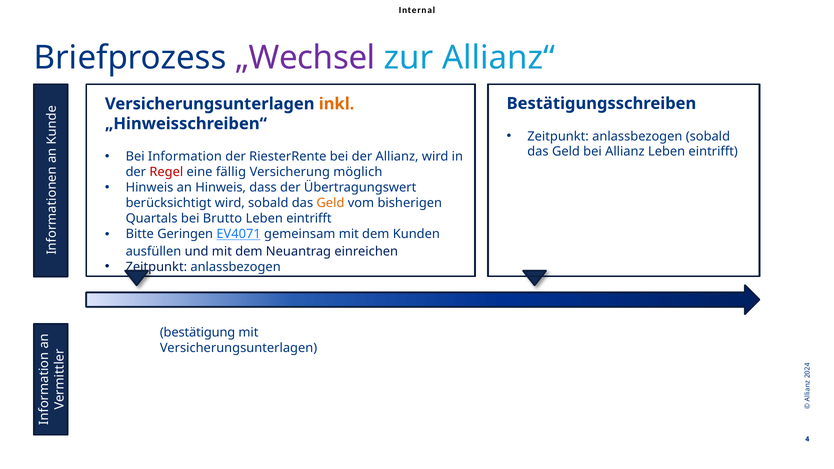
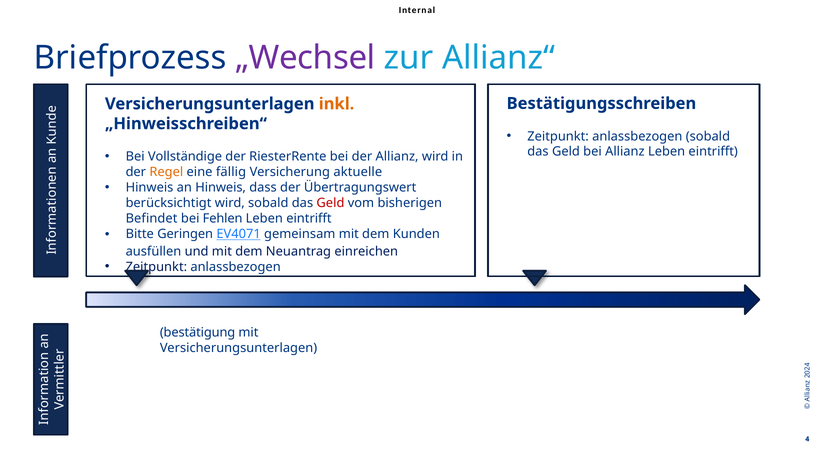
Information: Information -> Vollständige
Regel colour: red -> orange
möglich: möglich -> aktuelle
Geld at (330, 203) colour: orange -> red
Quartals: Quartals -> Befindet
Brutto: Brutto -> Fehlen
